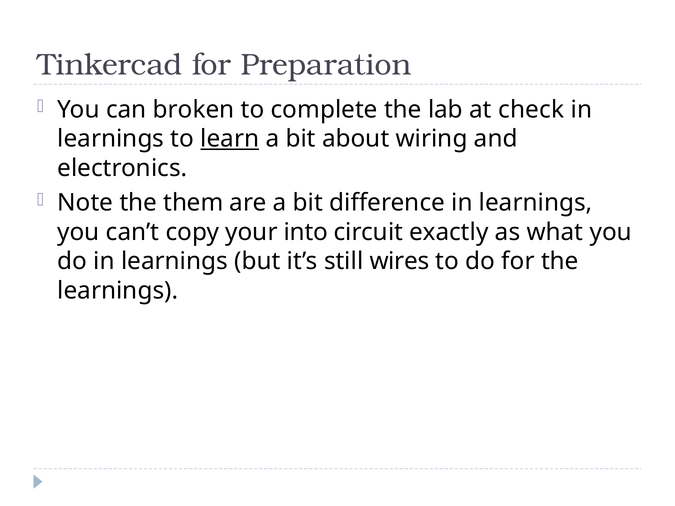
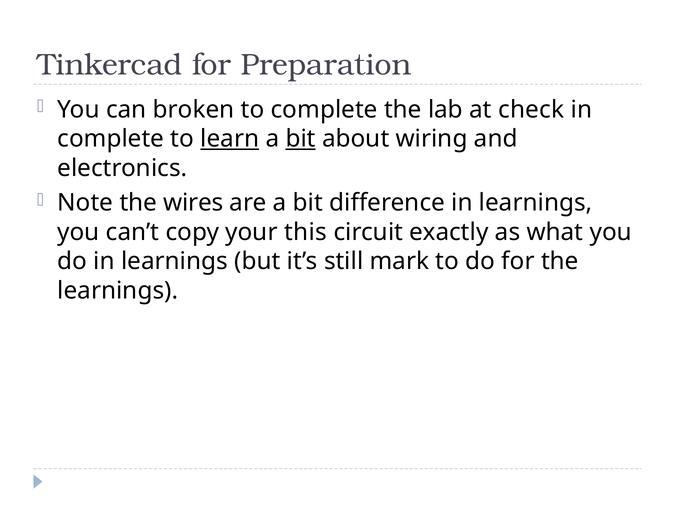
learnings at (111, 139): learnings -> complete
bit at (301, 139) underline: none -> present
them: them -> wires
into: into -> this
wires: wires -> mark
